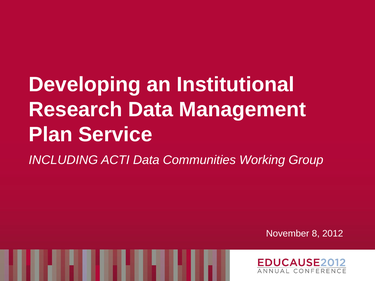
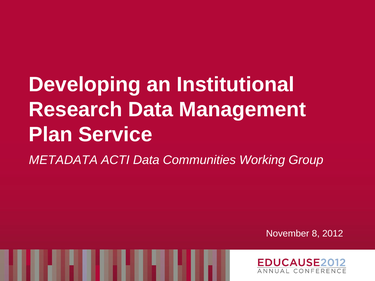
INCLUDING: INCLUDING -> METADATA
